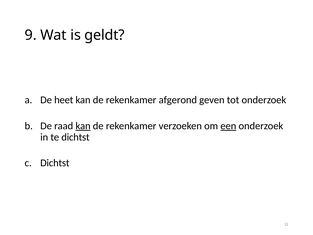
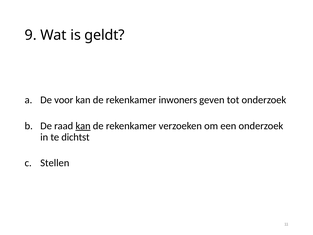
heet: heet -> voor
afgerond: afgerond -> inwoners
een underline: present -> none
Dichtst at (55, 163): Dichtst -> Stellen
